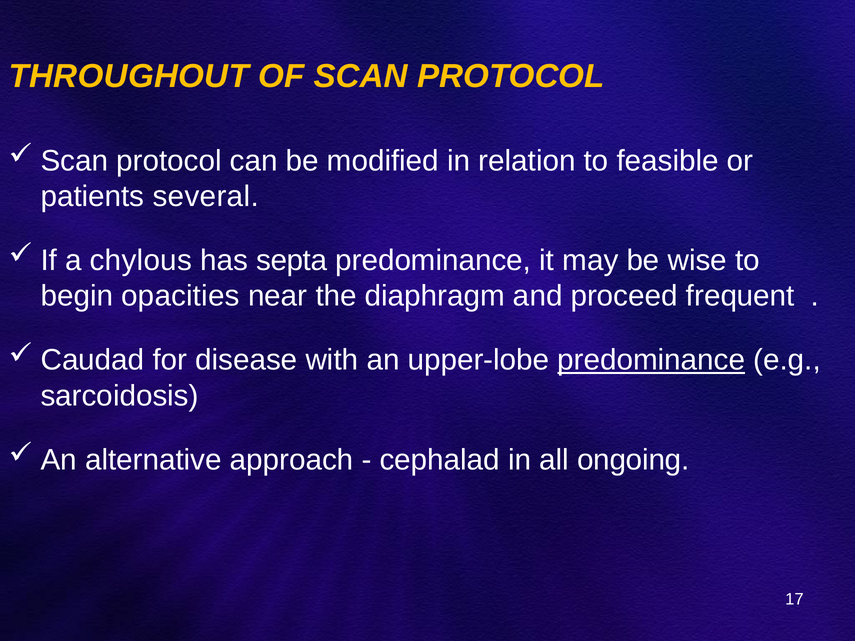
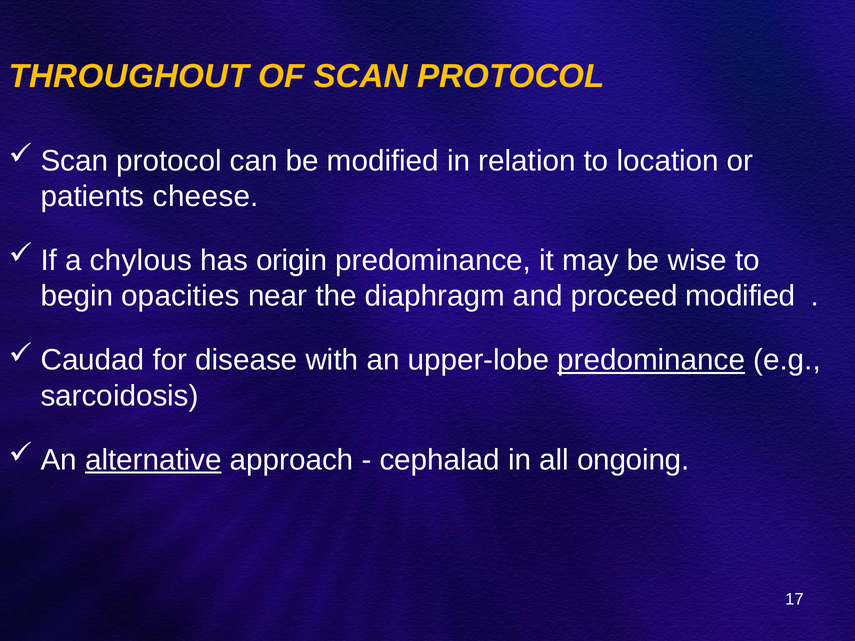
feasible: feasible -> location
several: several -> cheese
septa: septa -> origin
proceed frequent: frequent -> modified
alternative underline: none -> present
